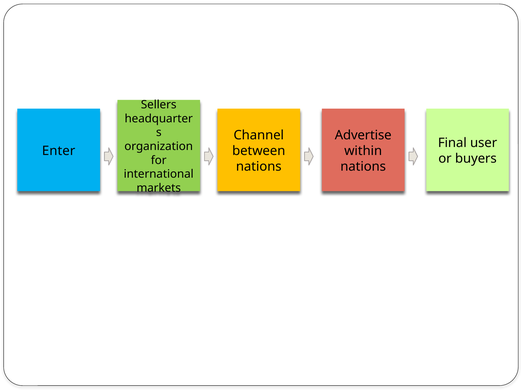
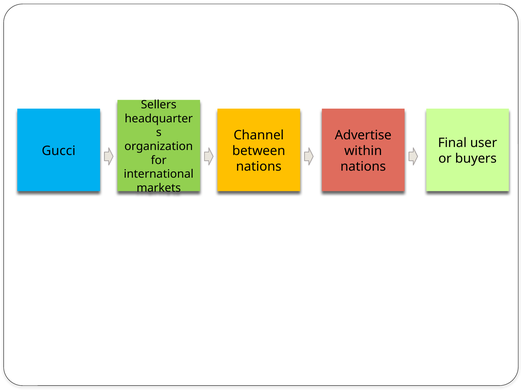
Enter: Enter -> Gucci
